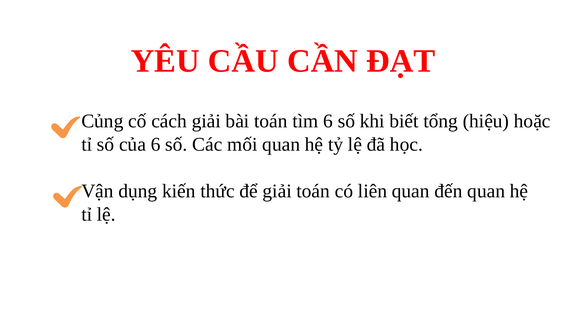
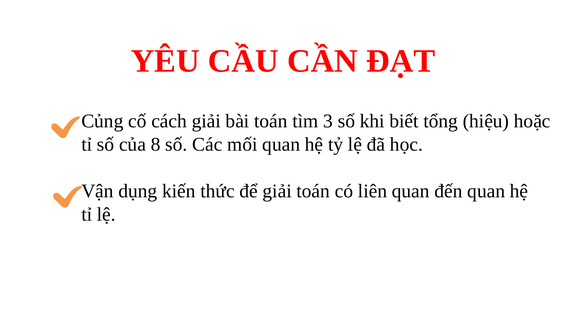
tìm 6: 6 -> 3
của 6: 6 -> 8
